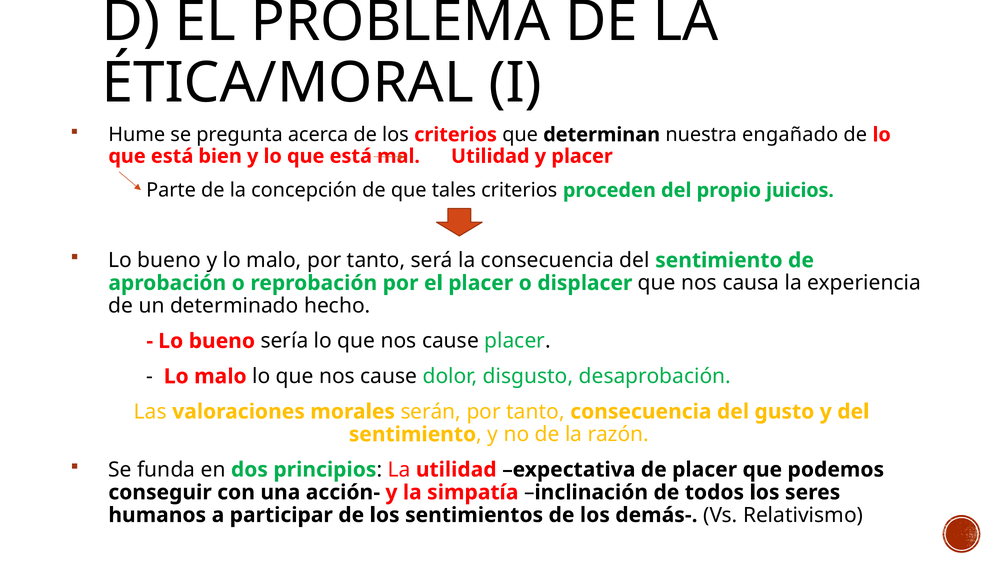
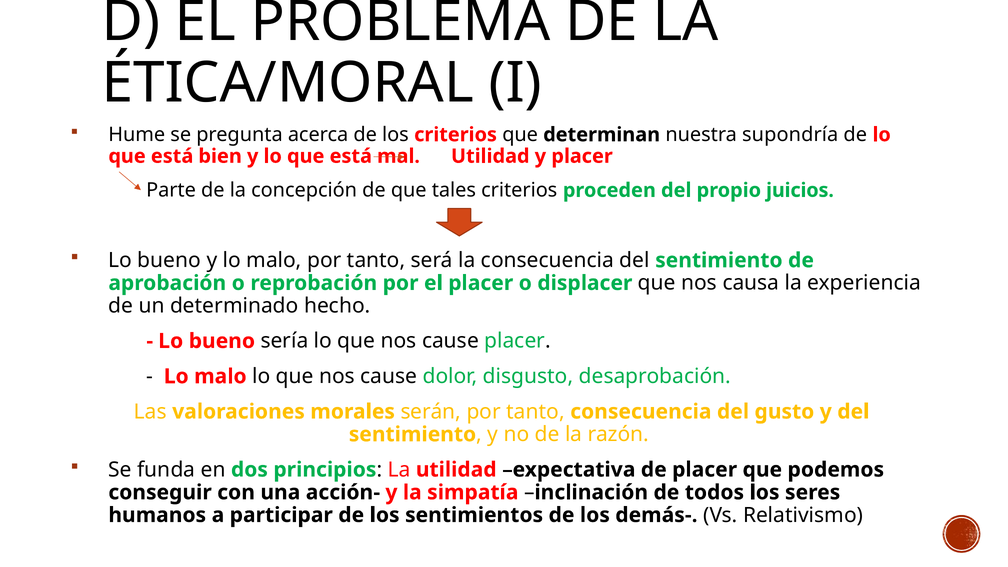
engañado: engañado -> supondría
